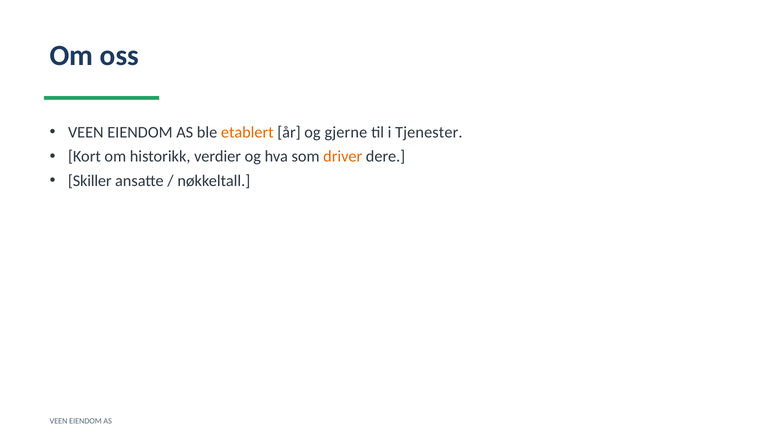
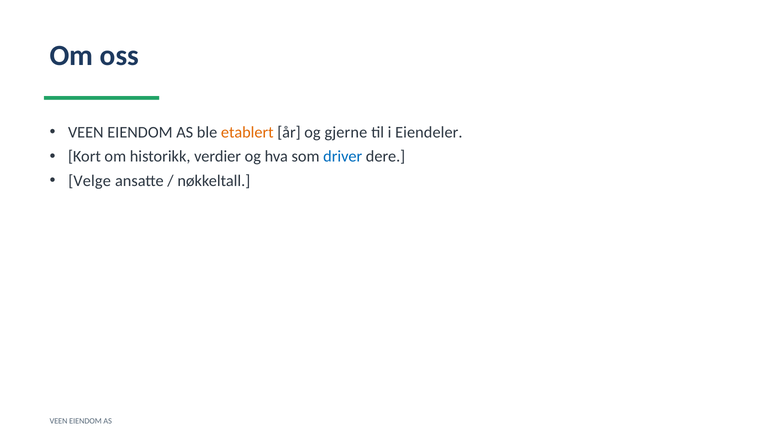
Tjenester: Tjenester -> Eiendeler
driver colour: orange -> blue
Skiller: Skiller -> Velge
